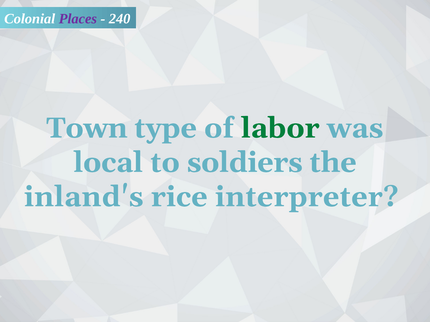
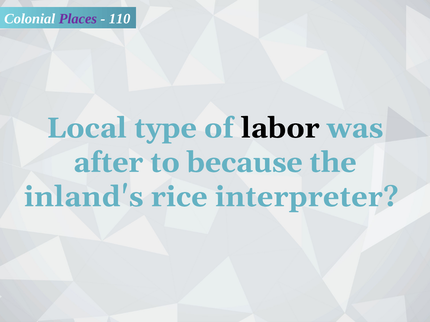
240: 240 -> 110
Town: Town -> Local
labor colour: green -> black
local: local -> after
soldiers: soldiers -> because
